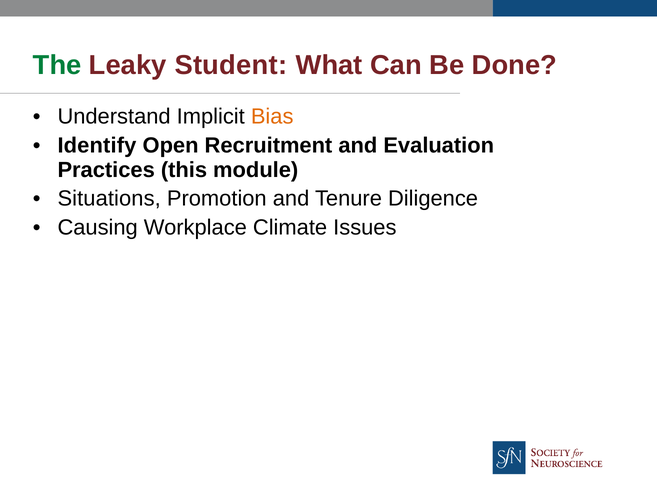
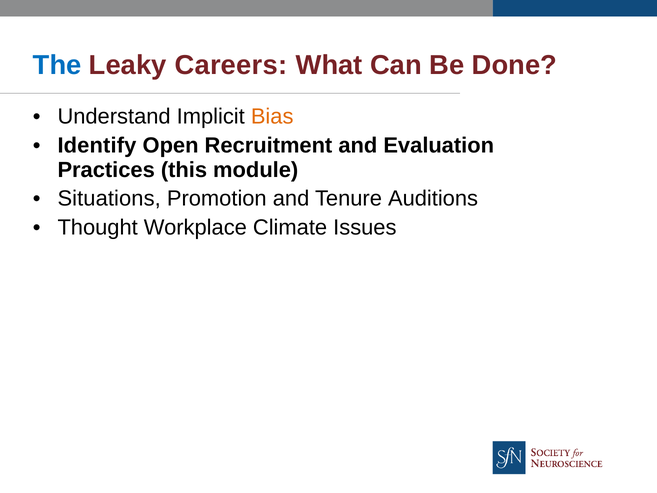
The colour: green -> blue
Student: Student -> Careers
Diligence: Diligence -> Auditions
Causing: Causing -> Thought
